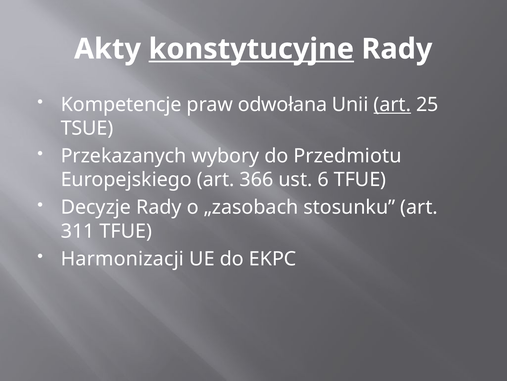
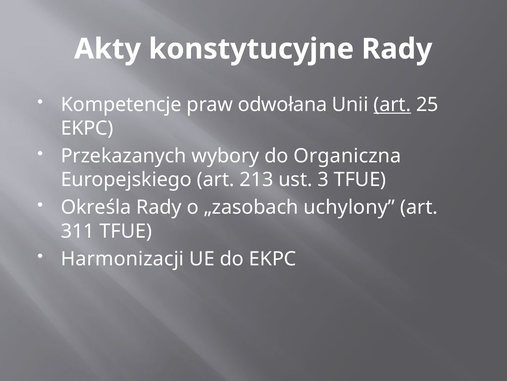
konstytucyjne underline: present -> none
TSUE at (87, 128): TSUE -> EKPC
Przedmiotu: Przedmiotu -> Organiczna
366: 366 -> 213
6: 6 -> 3
Decyzje: Decyzje -> Określa
stosunku: stosunku -> uchylony
